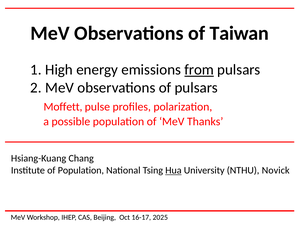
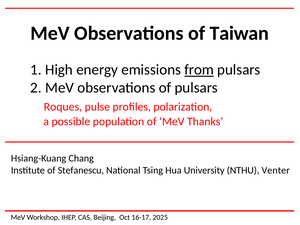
Moffett: Moffett -> Roques
of Population: Population -> Stefanescu
Hua underline: present -> none
Novick: Novick -> Venter
